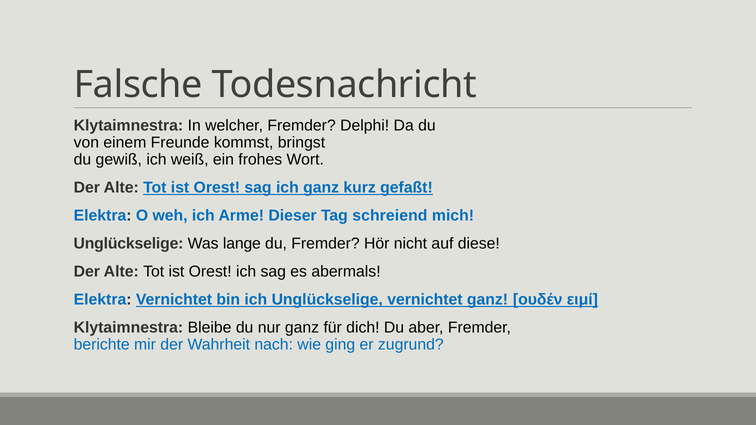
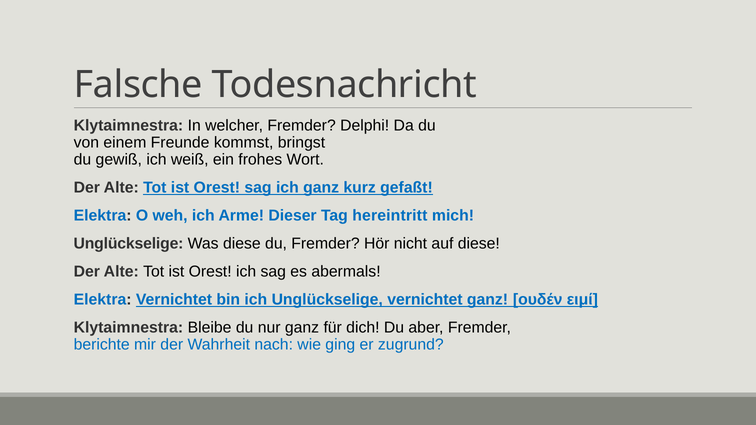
schreiend: schreiend -> hereintritt
Was lange: lange -> diese
